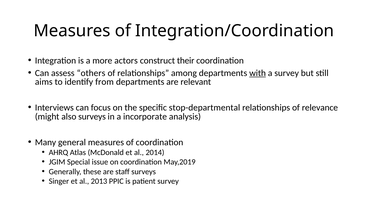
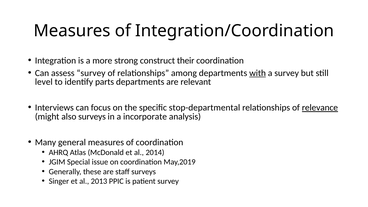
actors: actors -> strong
assess others: others -> survey
aims: aims -> level
from: from -> parts
relevance underline: none -> present
